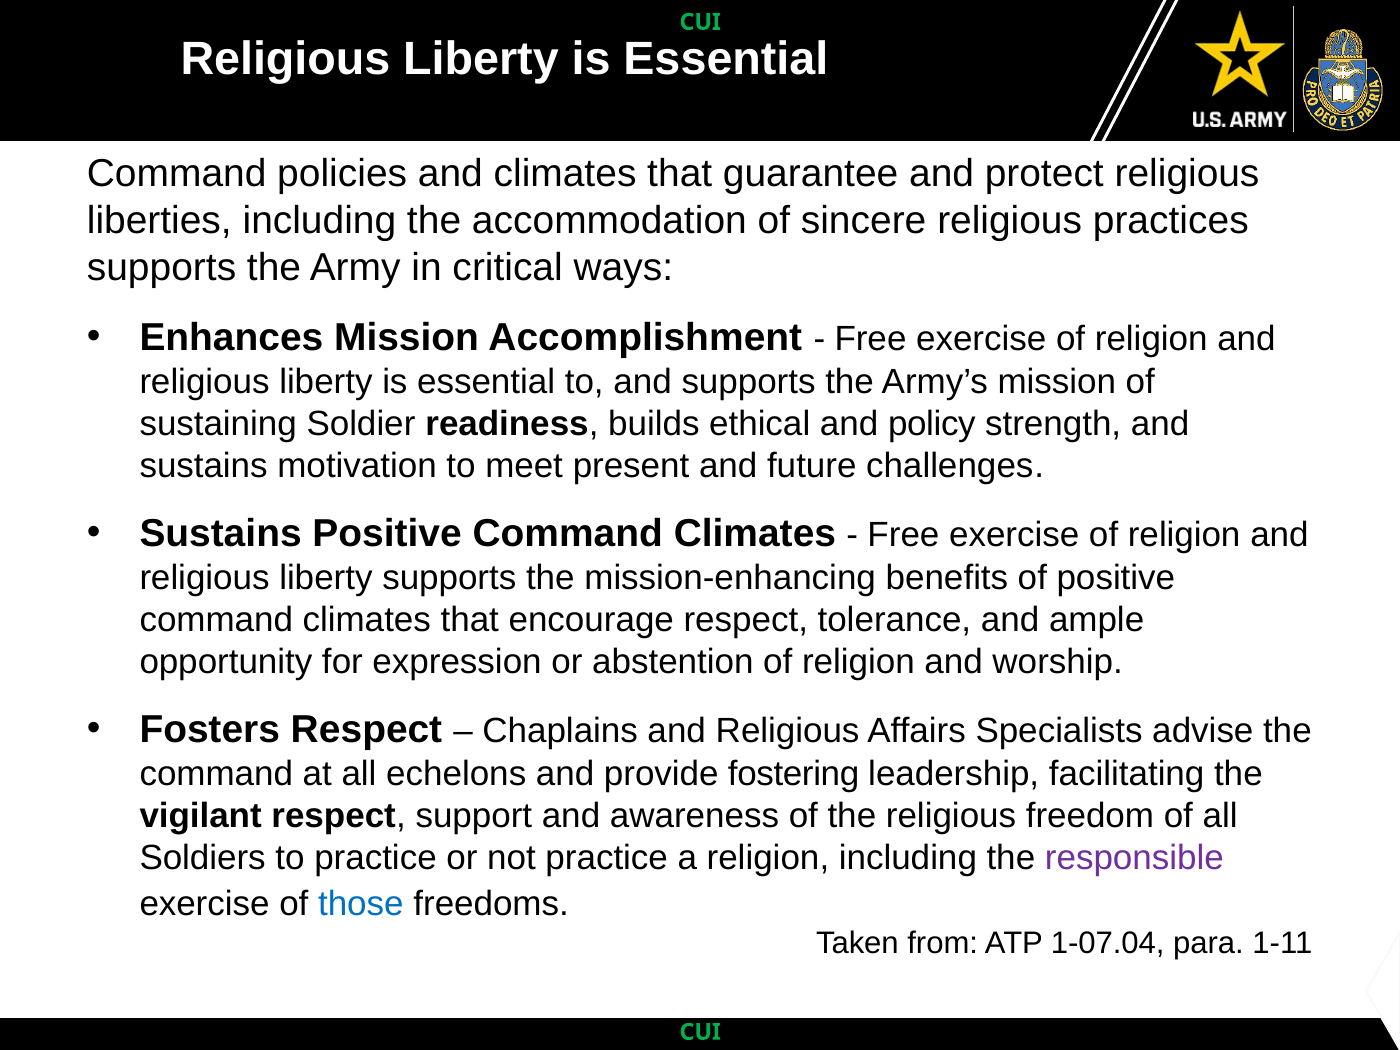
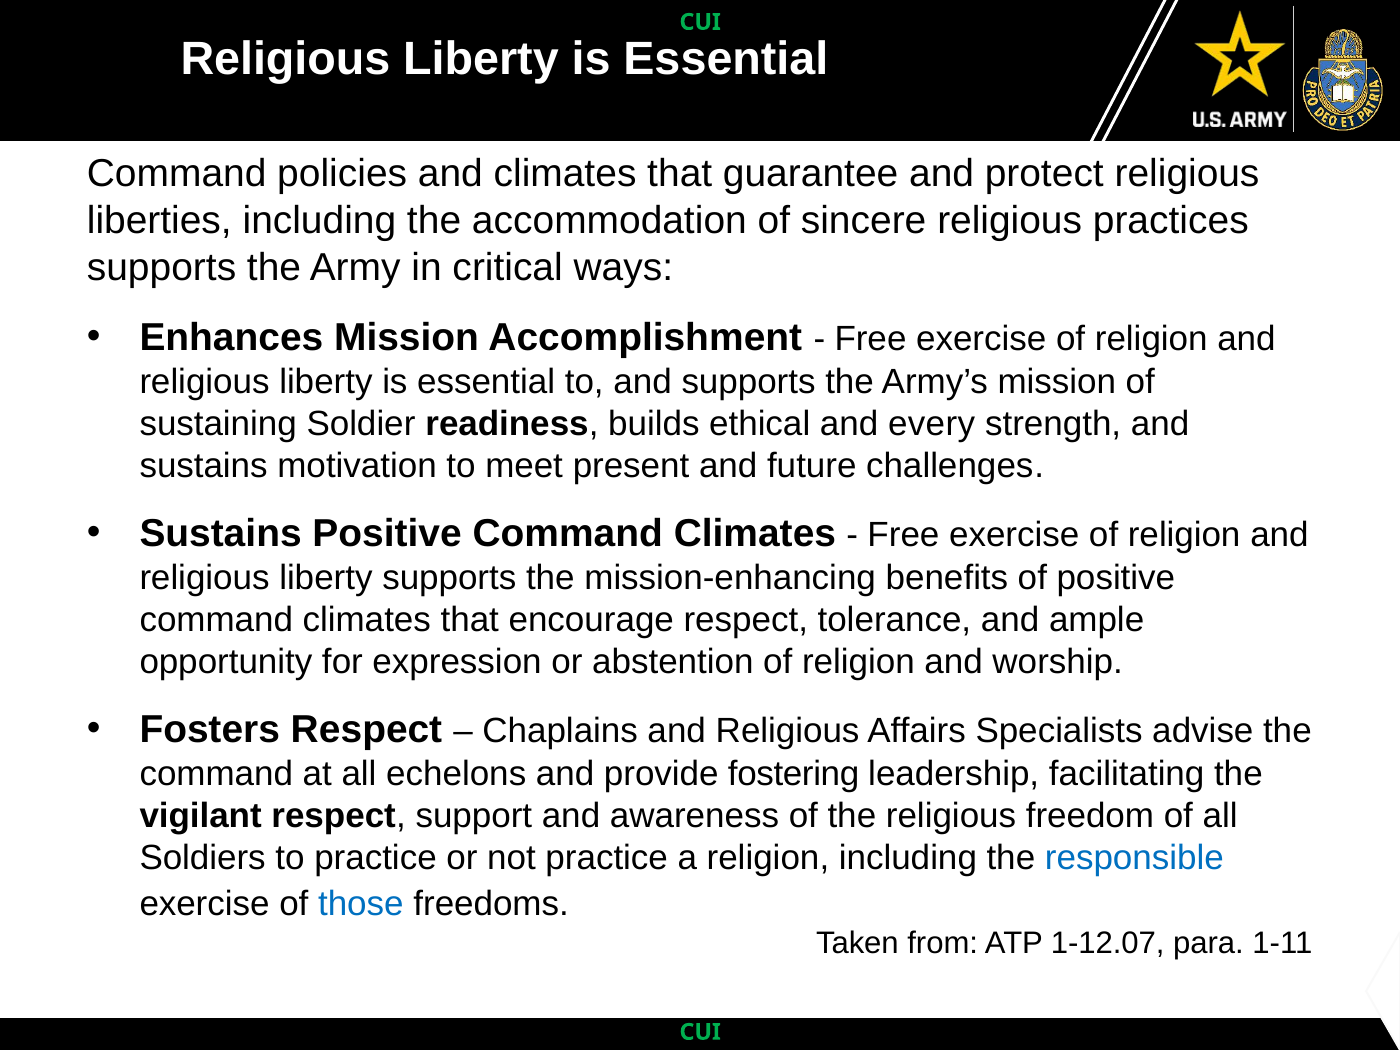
policy: policy -> every
responsible colour: purple -> blue
1-07.04: 1-07.04 -> 1-12.07
